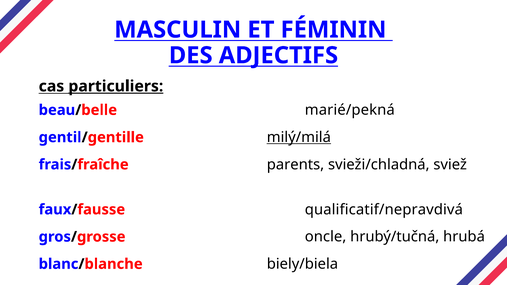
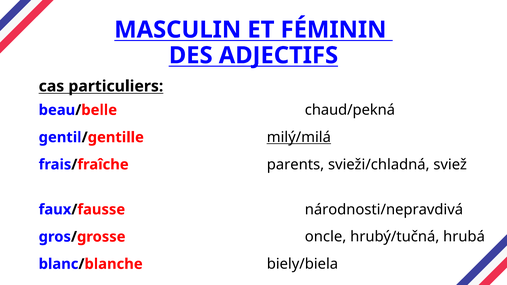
particuliers underline: present -> none
marié/pekná: marié/pekná -> chaud/pekná
qualificatif/nepravdivá: qualificatif/nepravdivá -> národnosti/nepravdivá
